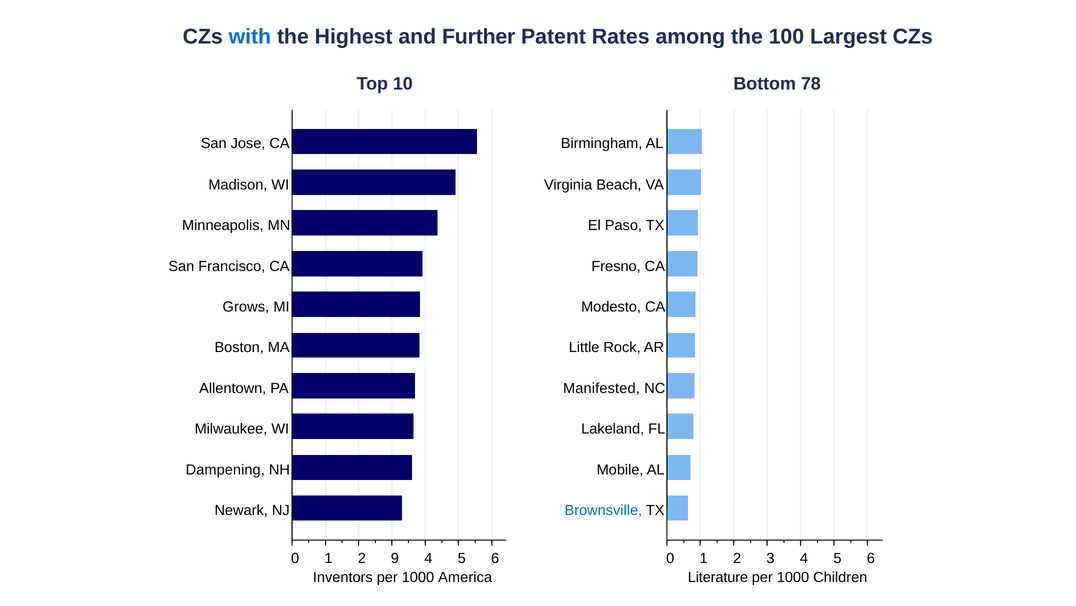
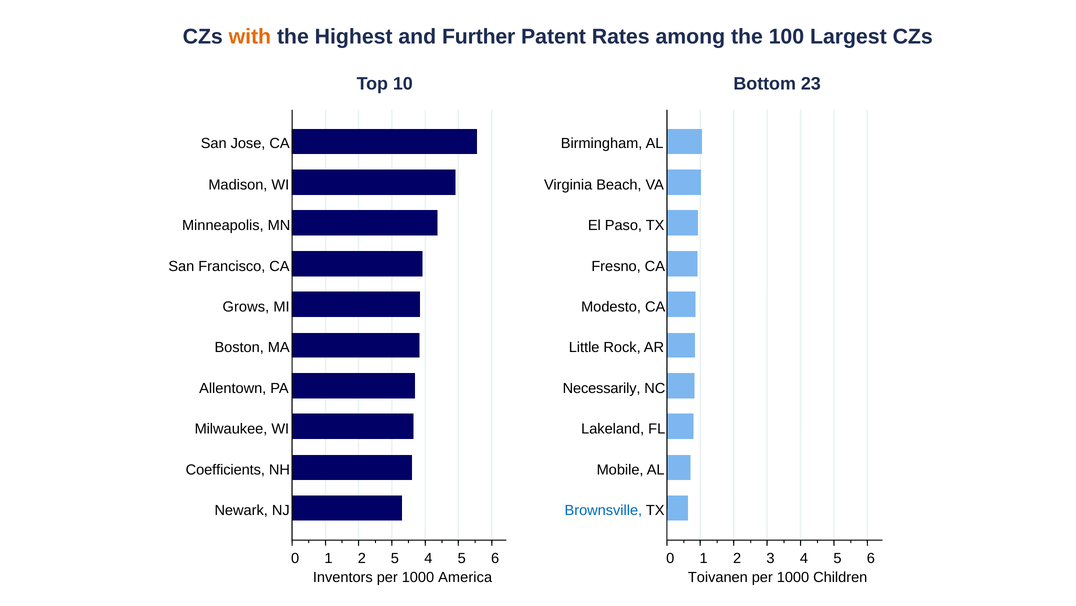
with colour: blue -> orange
78: 78 -> 23
Manifested: Manifested -> Necessarily
Dampening: Dampening -> Coefficients
2 9: 9 -> 5
Literature: Literature -> Toivanen
